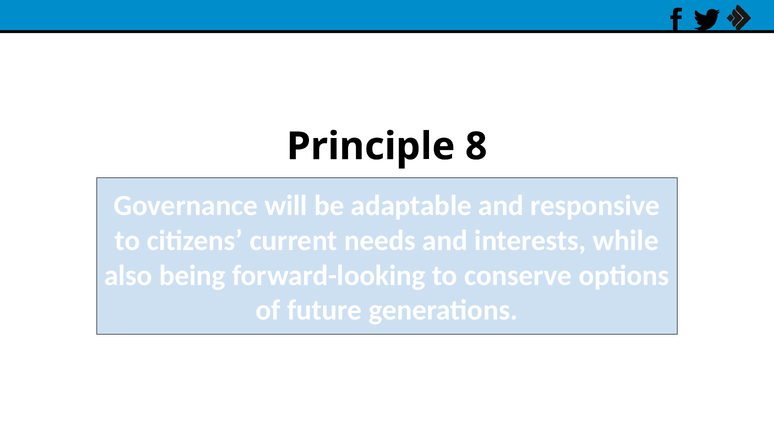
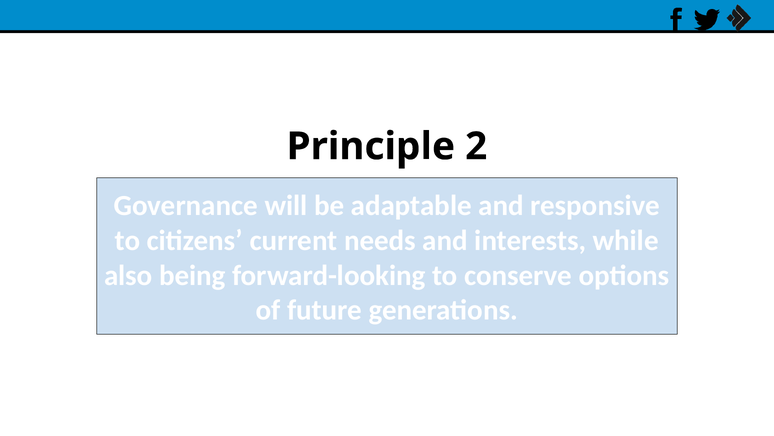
8: 8 -> 2
